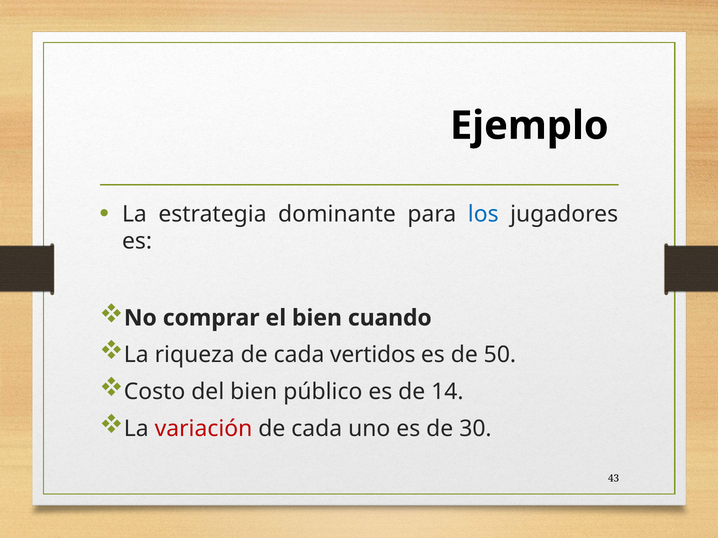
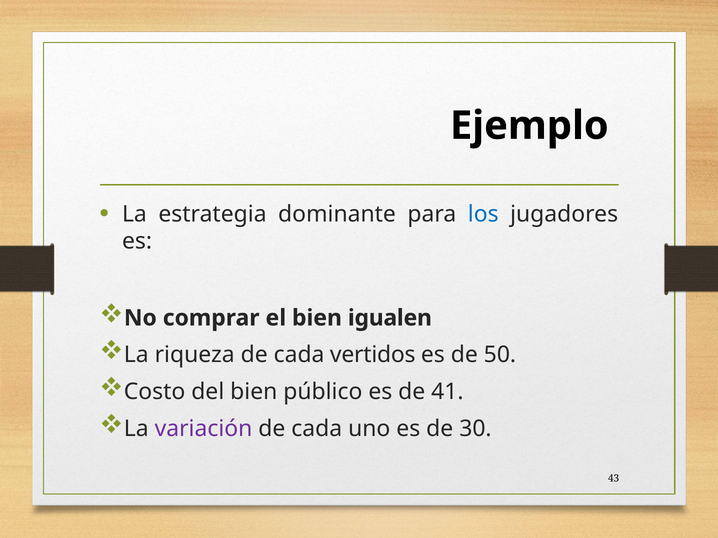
cuando: cuando -> igualen
14: 14 -> 41
variación colour: red -> purple
